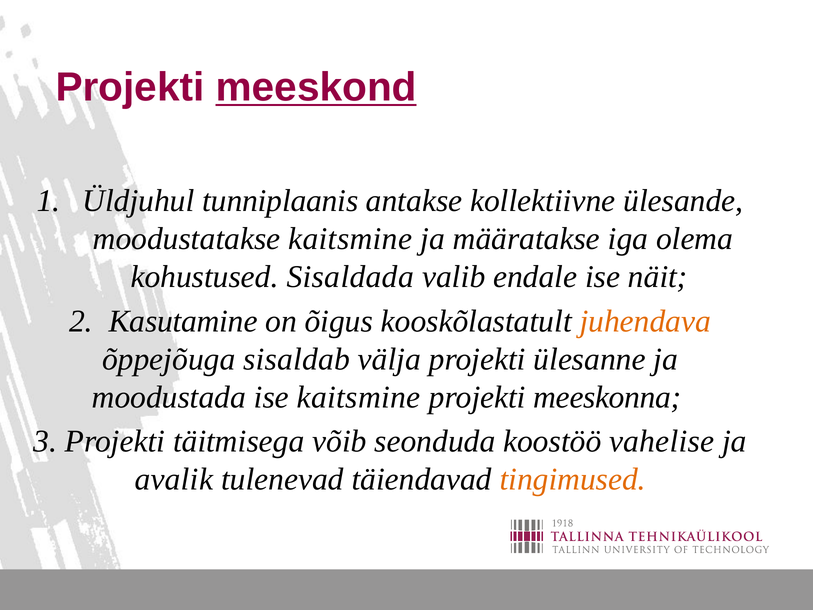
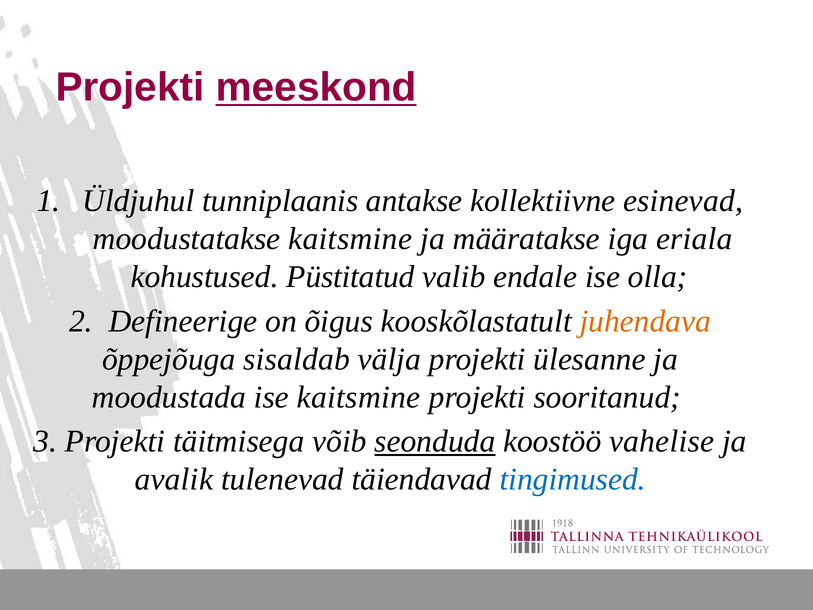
ülesande: ülesande -> esinevad
olema: olema -> eriala
Sisaldada: Sisaldada -> Püstitatud
näit: näit -> olla
Kasutamine: Kasutamine -> Defineerige
meeskonna: meeskonna -> sooritanud
seonduda underline: none -> present
tingimused colour: orange -> blue
